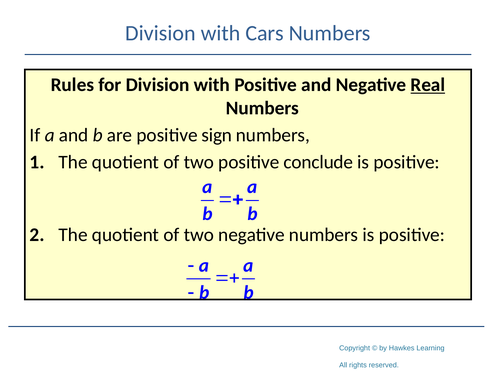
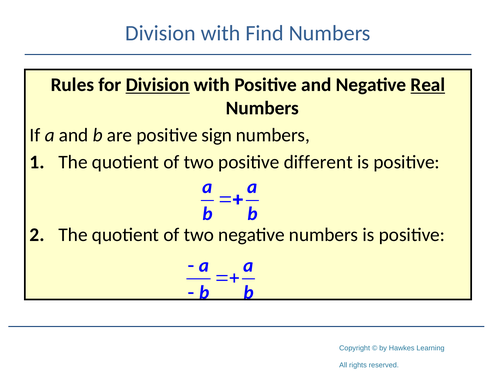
Cars: Cars -> Find
Division at (158, 85) underline: none -> present
conclude: conclude -> different
